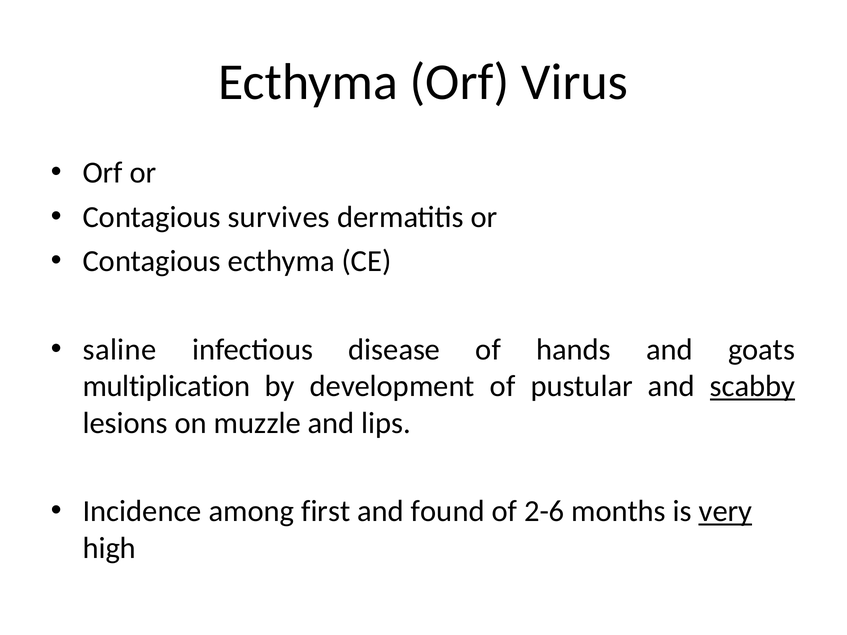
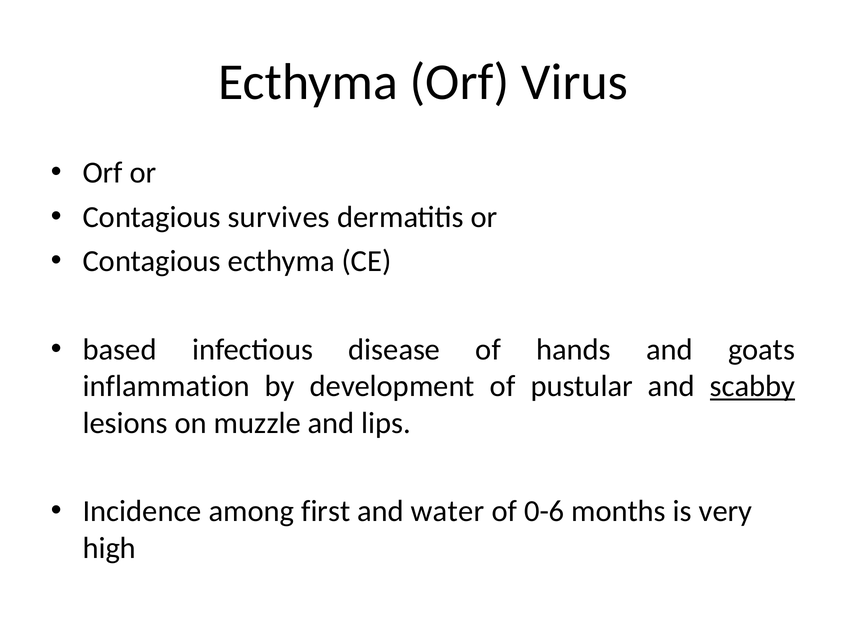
saline: saline -> based
multiplication: multiplication -> inflammation
found: found -> water
2-6: 2-6 -> 0-6
very underline: present -> none
